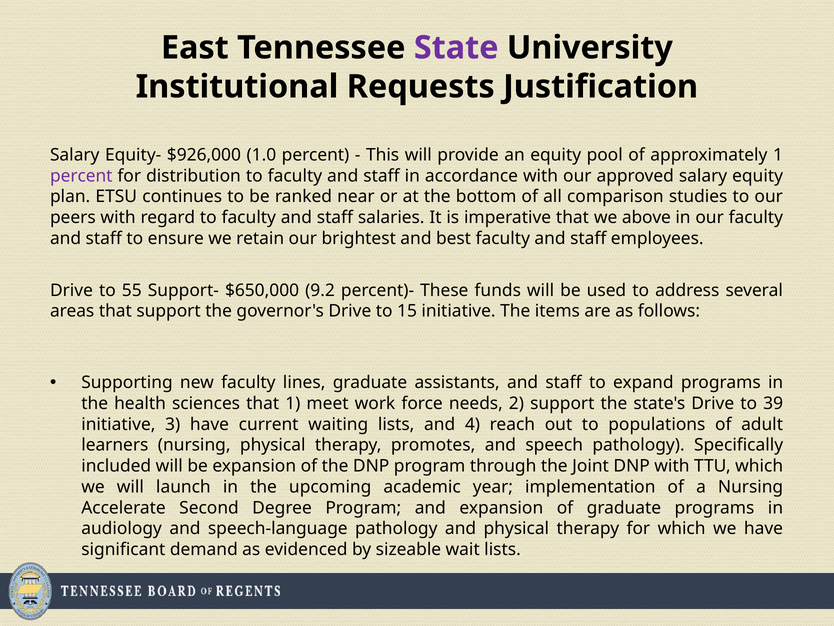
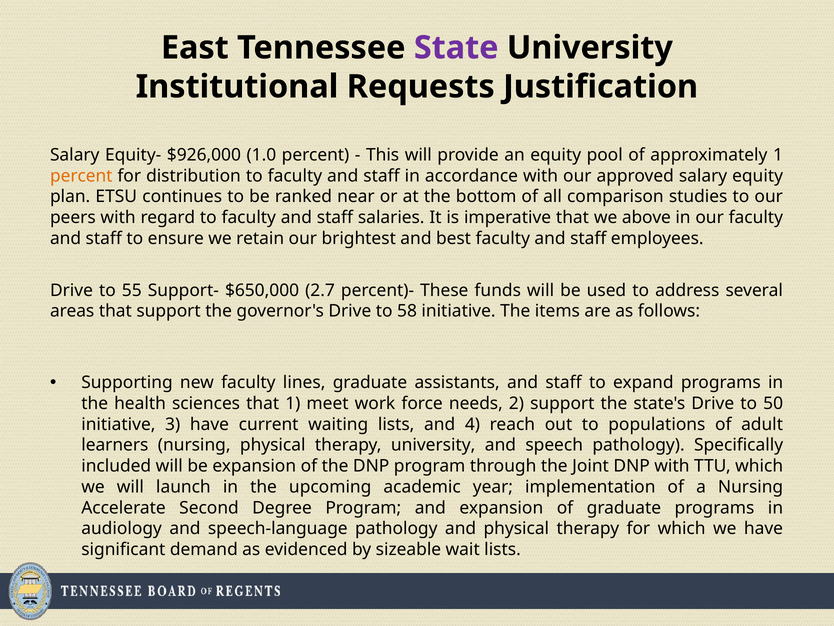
percent at (81, 176) colour: purple -> orange
9.2: 9.2 -> 2.7
15: 15 -> 58
39: 39 -> 50
therapy promotes: promotes -> university
